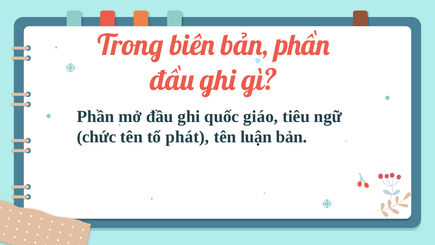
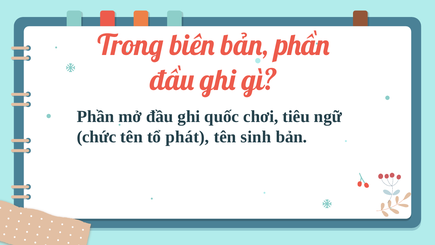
giáo: giáo -> chơi
luận: luận -> sinh
